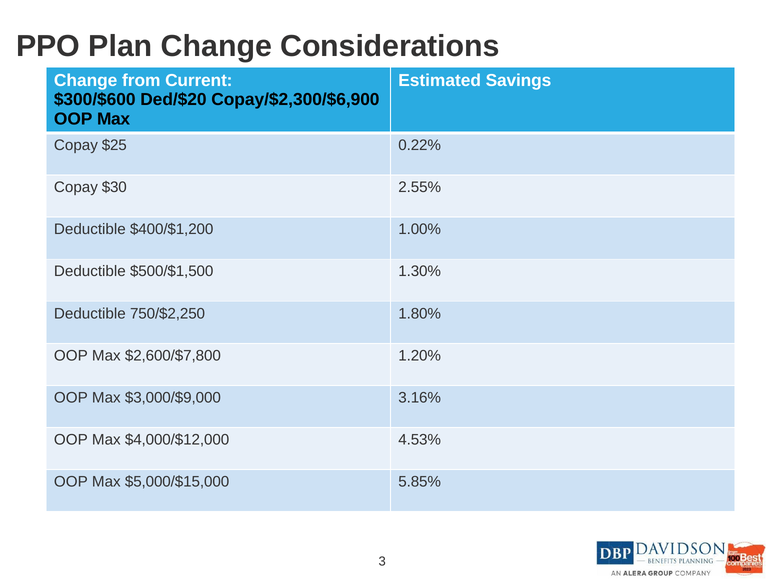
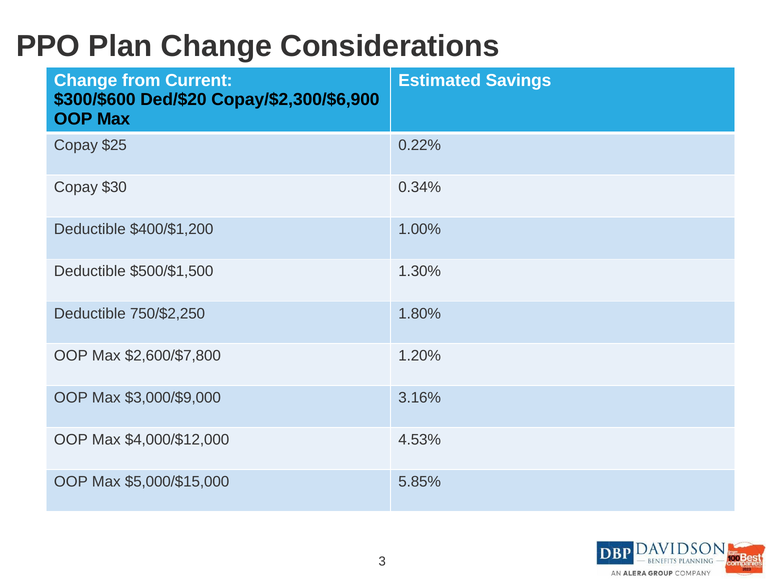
2.55%: 2.55% -> 0.34%
